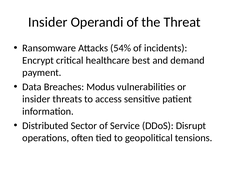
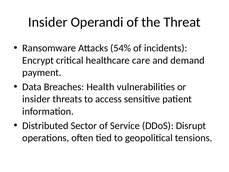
best: best -> care
Modus: Modus -> Health
